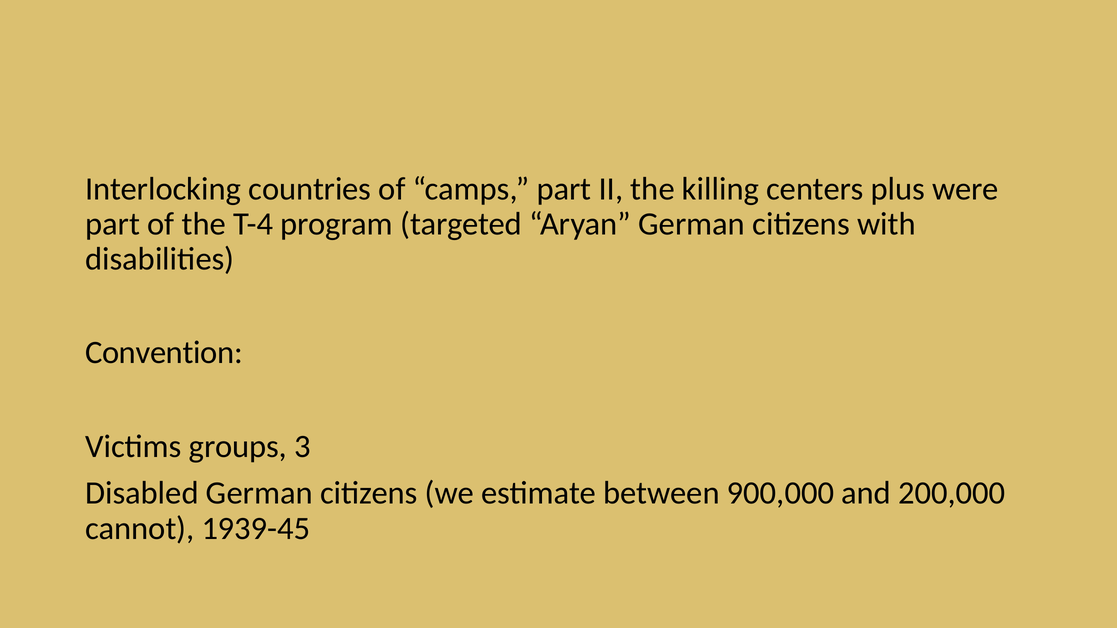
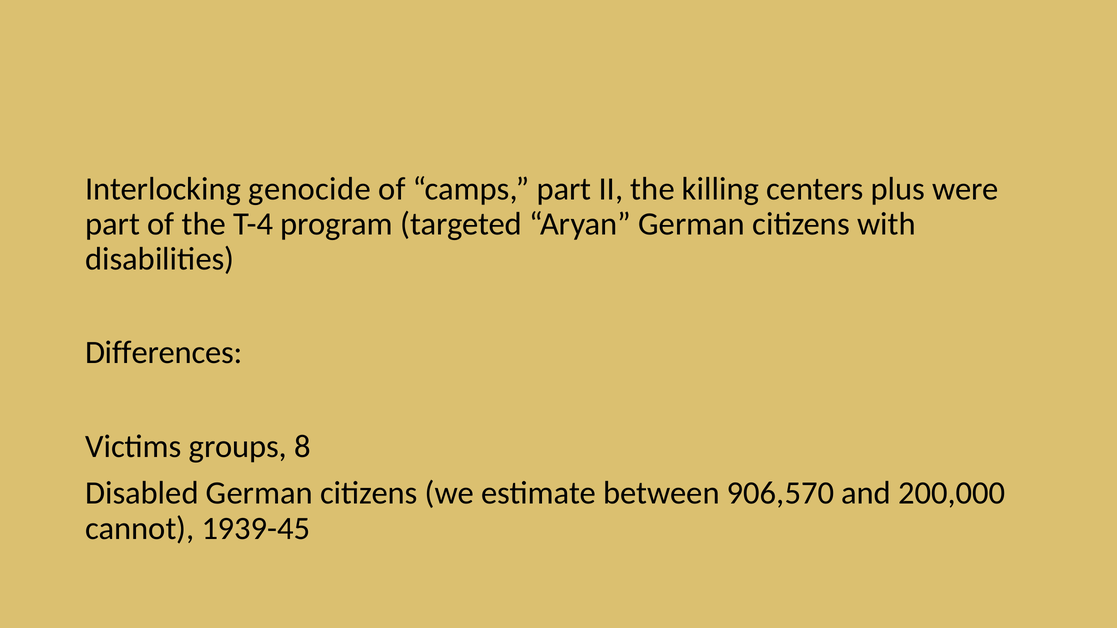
countries: countries -> genocide
Convention: Convention -> Differences
3: 3 -> 8
900,000: 900,000 -> 906,570
